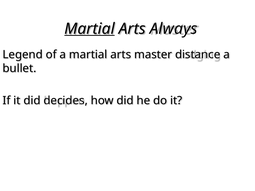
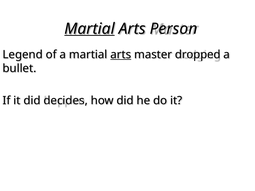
Always: Always -> Person
arts at (121, 55) underline: none -> present
distance: distance -> dropped
